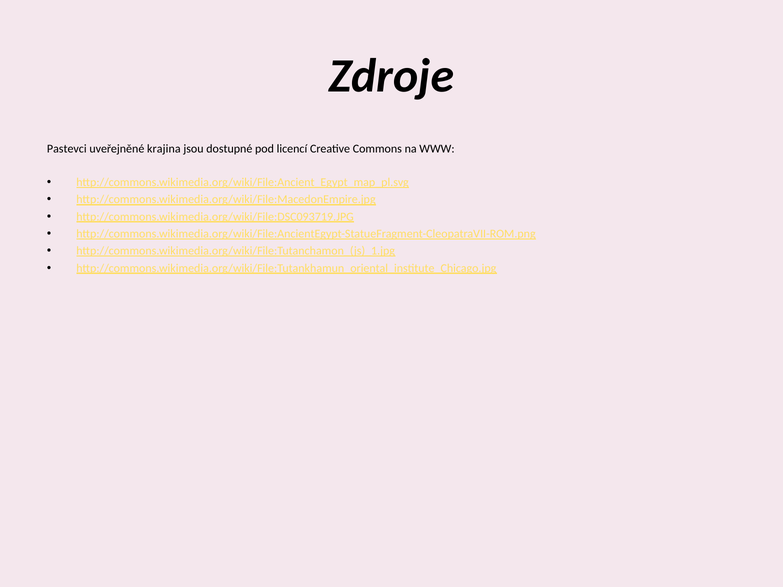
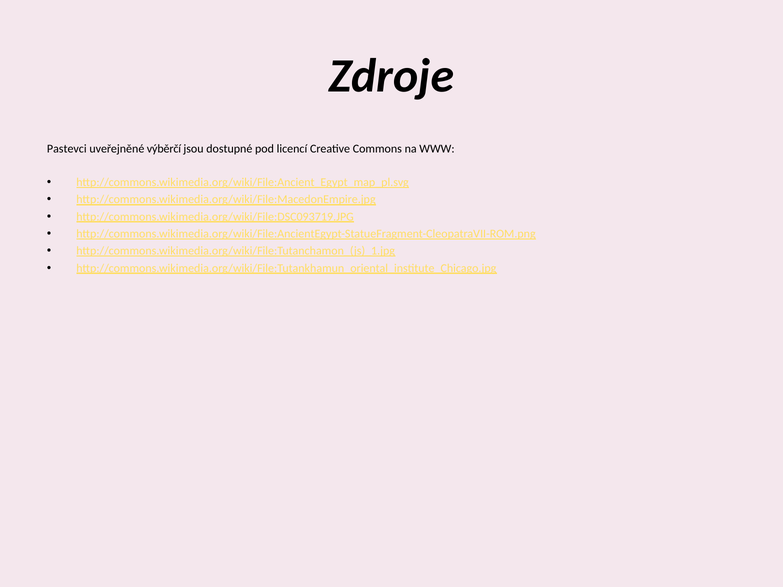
krajina: krajina -> výběrčí
